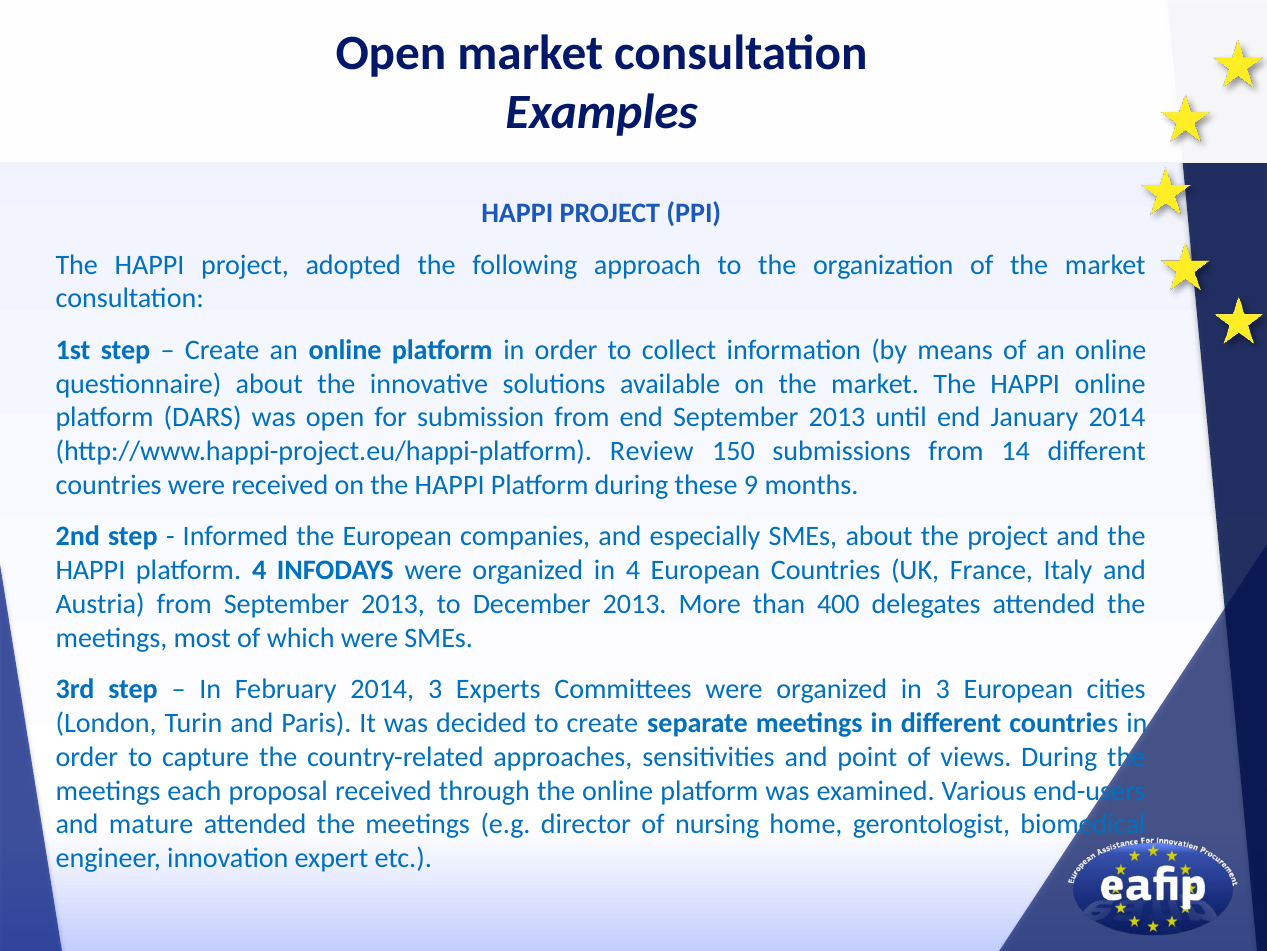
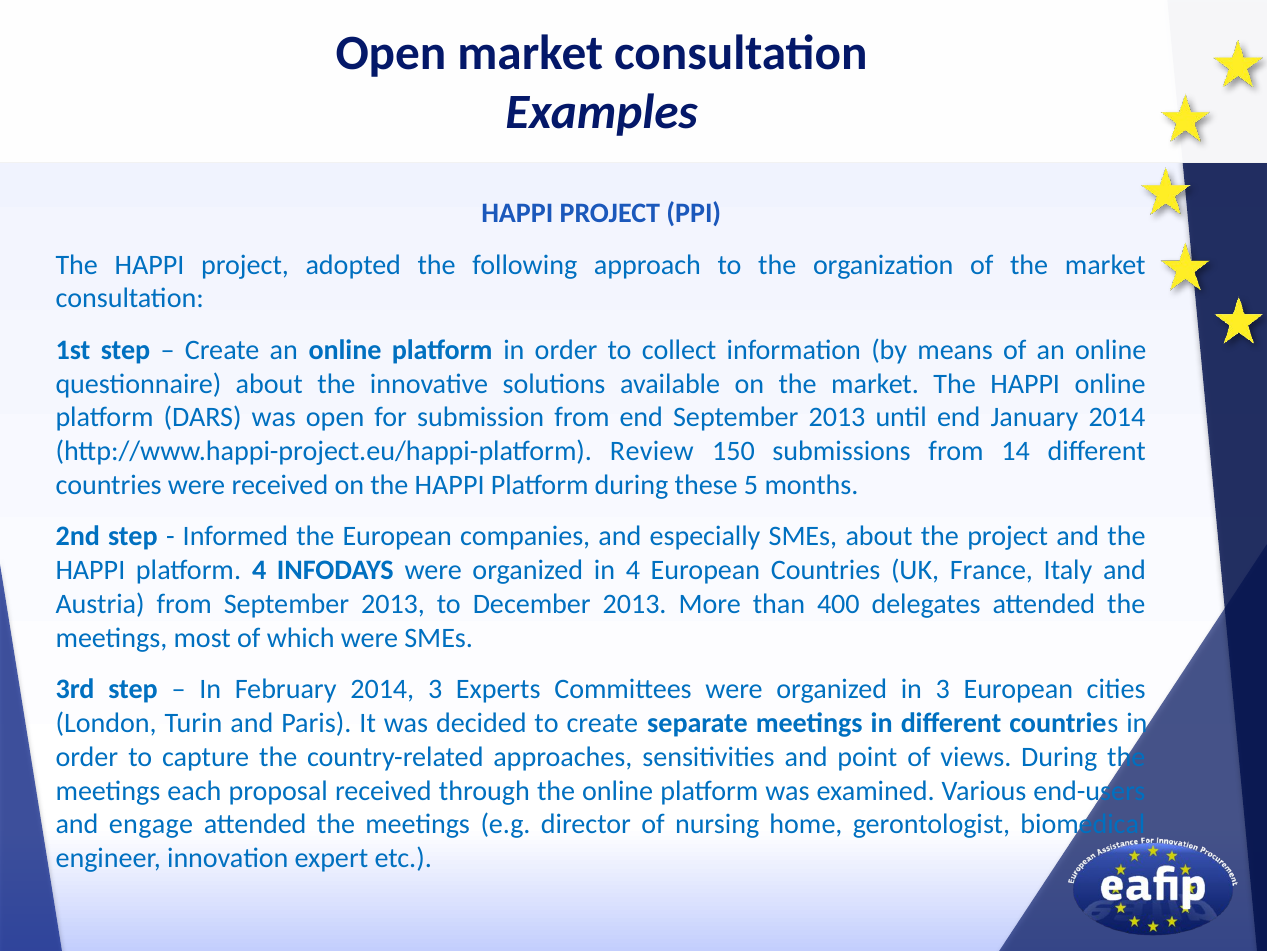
9: 9 -> 5
mature: mature -> engage
